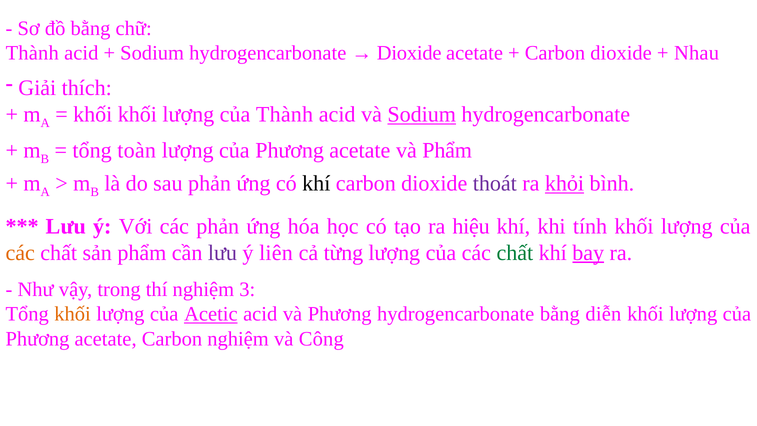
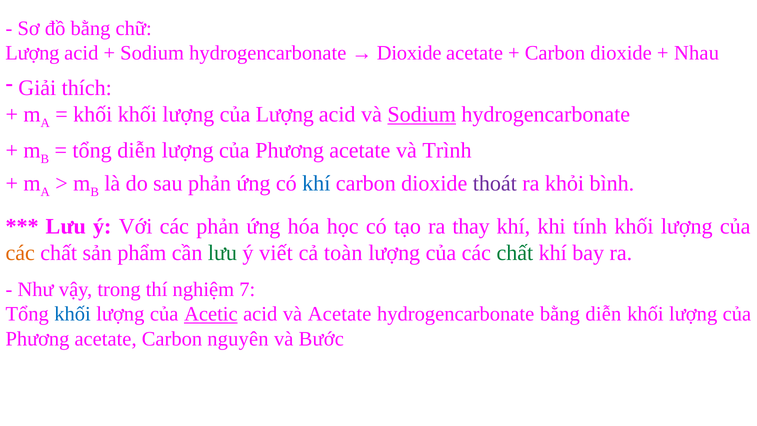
Thành at (32, 53): Thành -> Lượng
của Thành: Thành -> Lượng
tổng toàn: toàn -> diễn
và Phẩm: Phẩm -> Trình
khí at (316, 183) colour: black -> blue
khỏi underline: present -> none
hiệu: hiệu -> thay
lưu at (222, 253) colour: purple -> green
liên: liên -> viết
từng: từng -> toàn
bay underline: present -> none
3: 3 -> 7
khối at (73, 314) colour: orange -> blue
và Phương: Phương -> Acetate
Carbon nghiệm: nghiệm -> nguyên
Công: Công -> Bước
